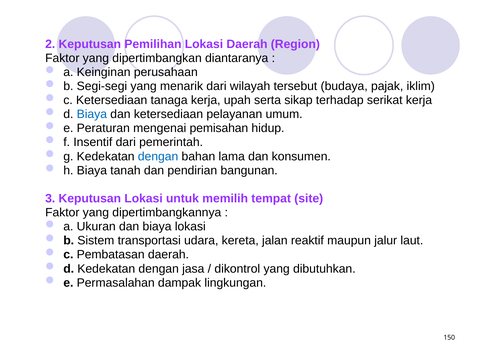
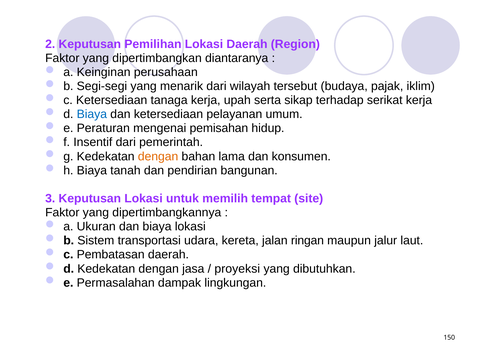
dengan at (158, 156) colour: blue -> orange
reaktif: reaktif -> ringan
dikontrol: dikontrol -> proyeksi
